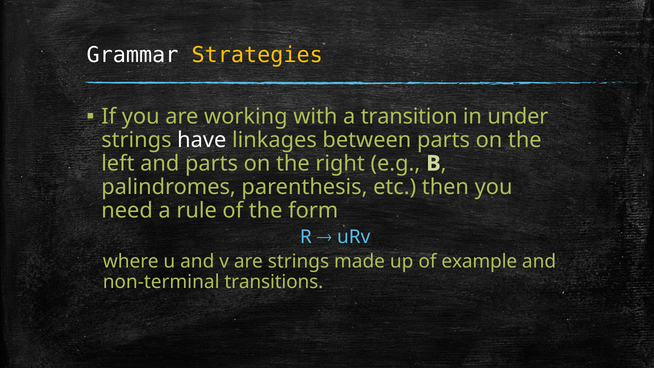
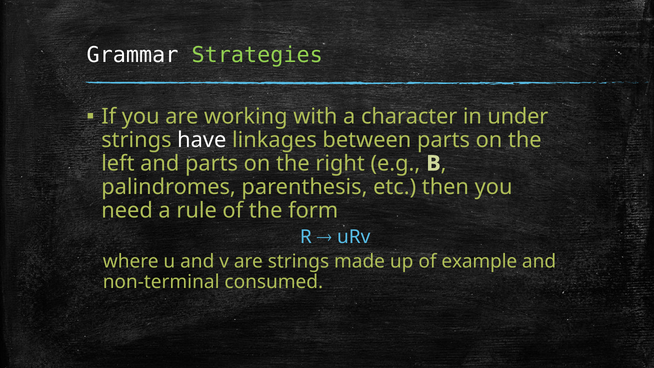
Strategies colour: yellow -> light green
transition: transition -> character
transitions: transitions -> consumed
